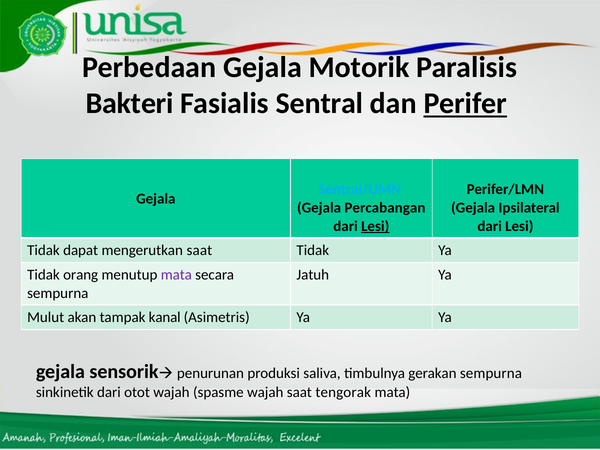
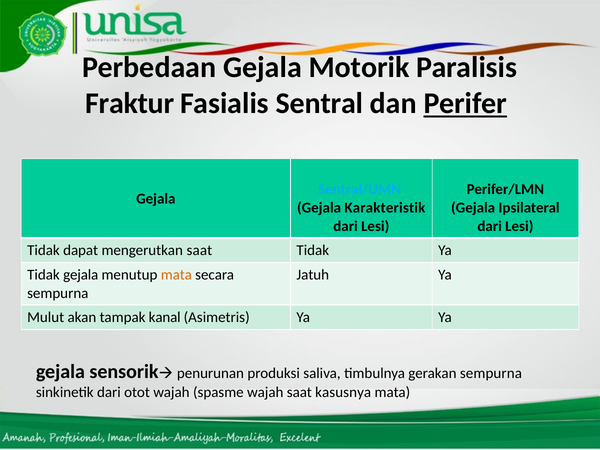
Bakteri: Bakteri -> Fraktur
Percabangan: Percabangan -> Karakteristik
Lesi at (375, 226) underline: present -> none
Tidak orang: orang -> gejala
mata at (176, 275) colour: purple -> orange
tengorak: tengorak -> kasusnya
